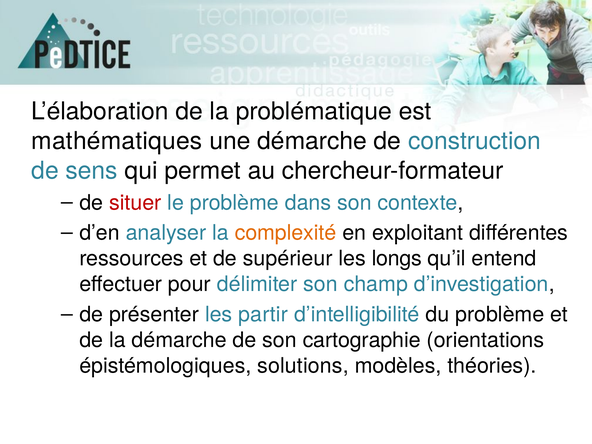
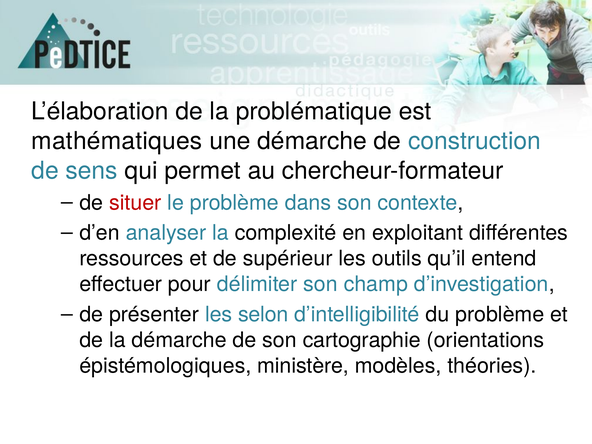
complexité colour: orange -> black
longs: longs -> outils
partir: partir -> selon
solutions: solutions -> ministère
